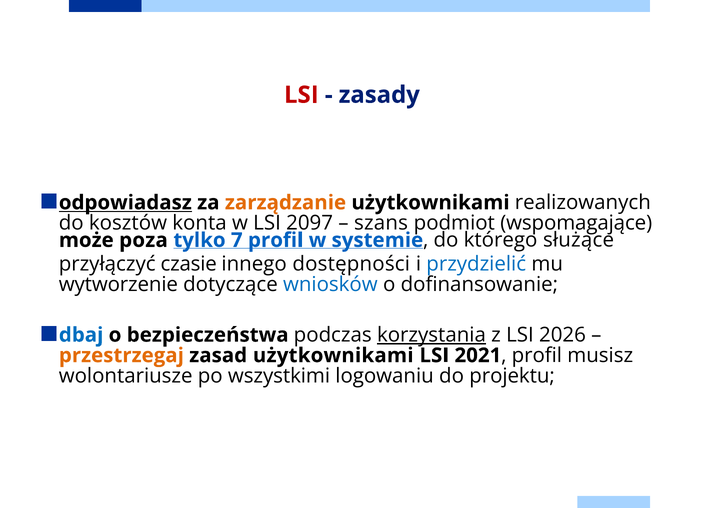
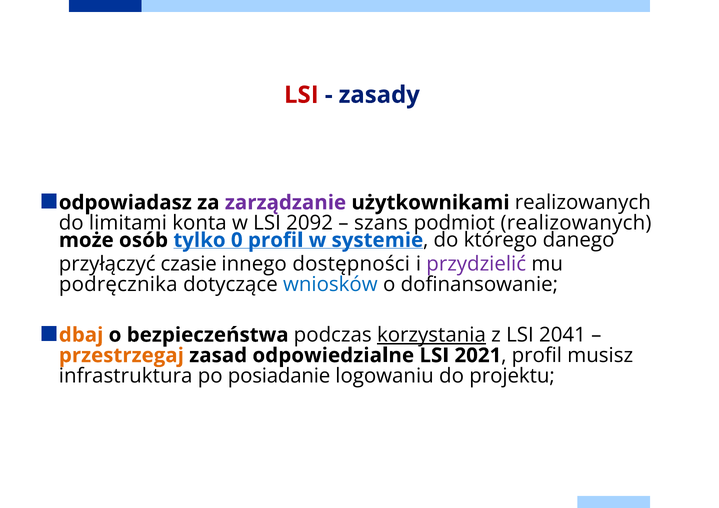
odpowiadasz underline: present -> none
zarządzanie colour: orange -> purple
kosztów: kosztów -> limitami
2097: 2097 -> 2092
podmiot wspomagające: wspomagające -> realizowanych
poza: poza -> osób
7: 7 -> 0
służące: służące -> danego
przydzielić colour: blue -> purple
wytworzenie: wytworzenie -> podręcznika
dbaj colour: blue -> orange
2026: 2026 -> 2041
zasad użytkownikami: użytkownikami -> odpowiedzialne
wolontariusze: wolontariusze -> infrastruktura
wszystkimi: wszystkimi -> posiadanie
